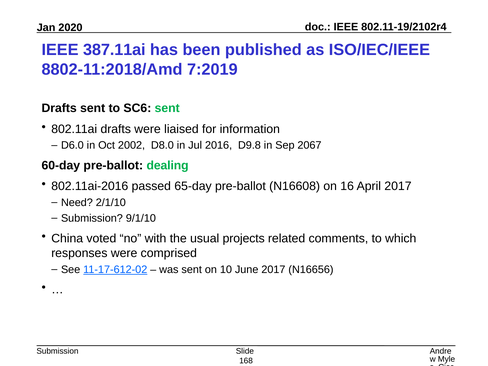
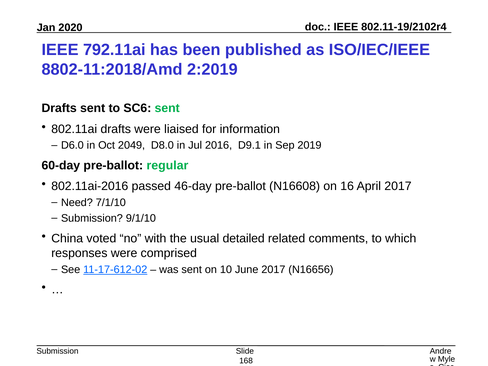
387.11ai: 387.11ai -> 792.11ai
7:2019: 7:2019 -> 2:2019
2002: 2002 -> 2049
D9.8: D9.8 -> D9.1
2067: 2067 -> 2019
dealing: dealing -> regular
65-day: 65-day -> 46-day
2/1/10: 2/1/10 -> 7/1/10
projects: projects -> detailed
